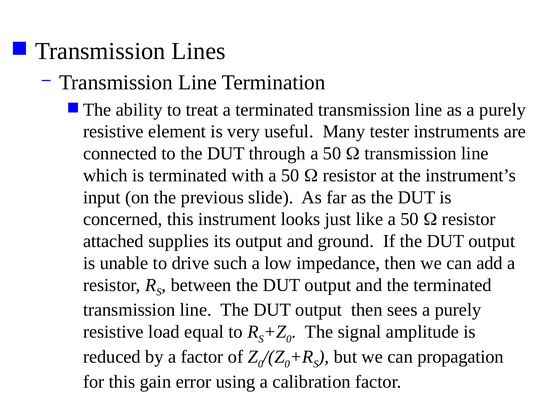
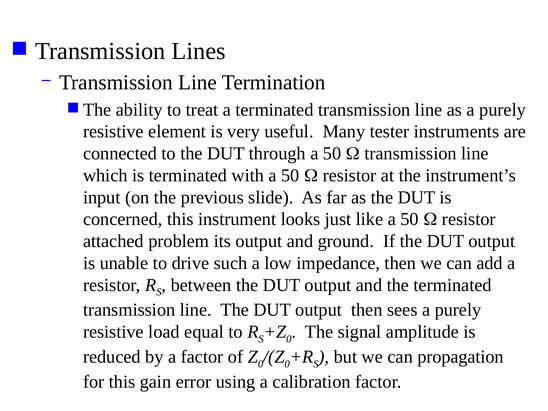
supplies: supplies -> problem
